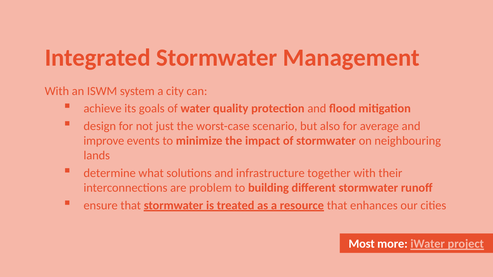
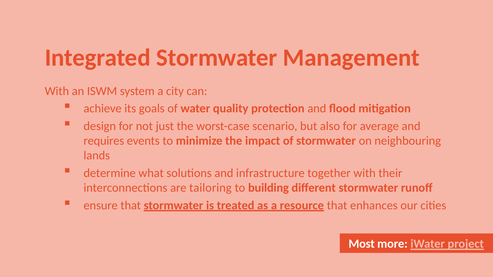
improve: improve -> requires
problem: problem -> tailoring
